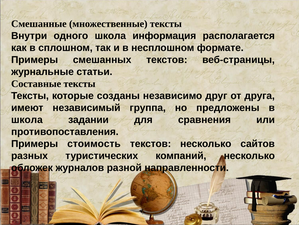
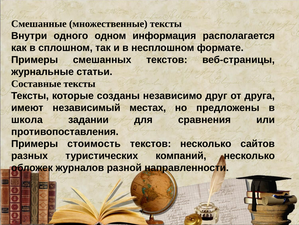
одного школа: школа -> одном
группа: группа -> местах
